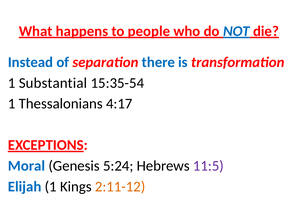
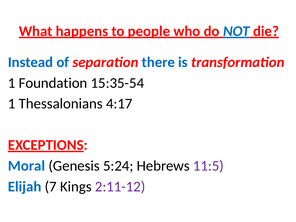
Substantial: Substantial -> Foundation
Elijah 1: 1 -> 7
2:11-12 colour: orange -> purple
